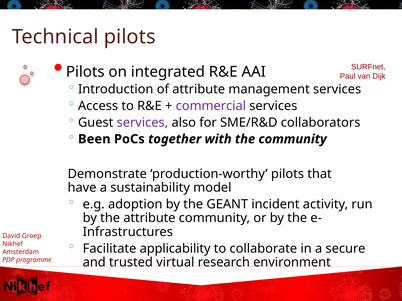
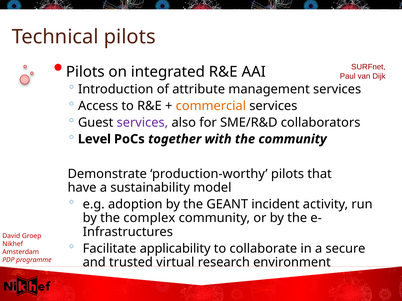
commercial colour: purple -> orange
Been: Been -> Level
the attribute: attribute -> complex
